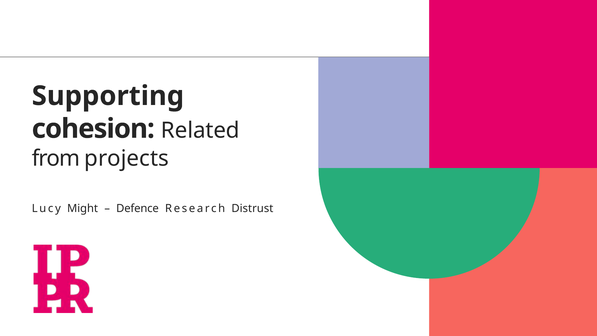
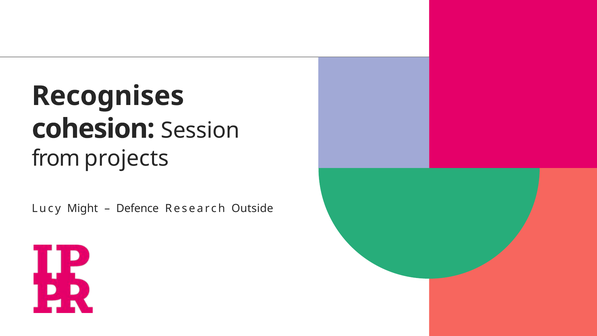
Supporting: Supporting -> Recognises
Related: Related -> Session
Distrust: Distrust -> Outside
